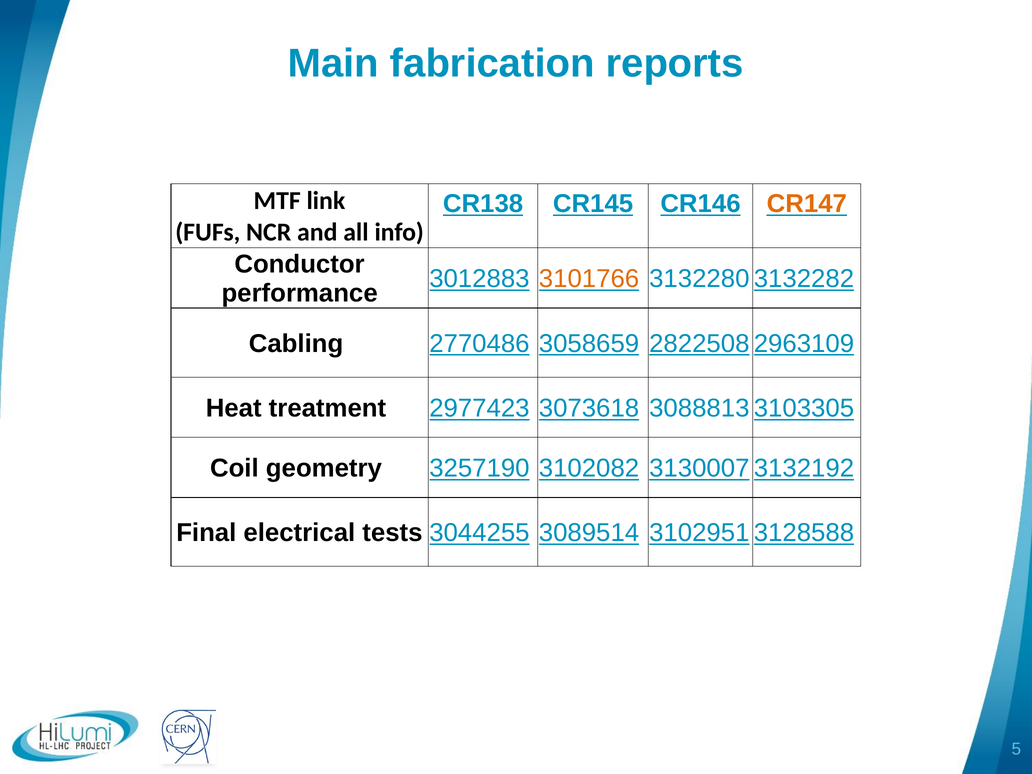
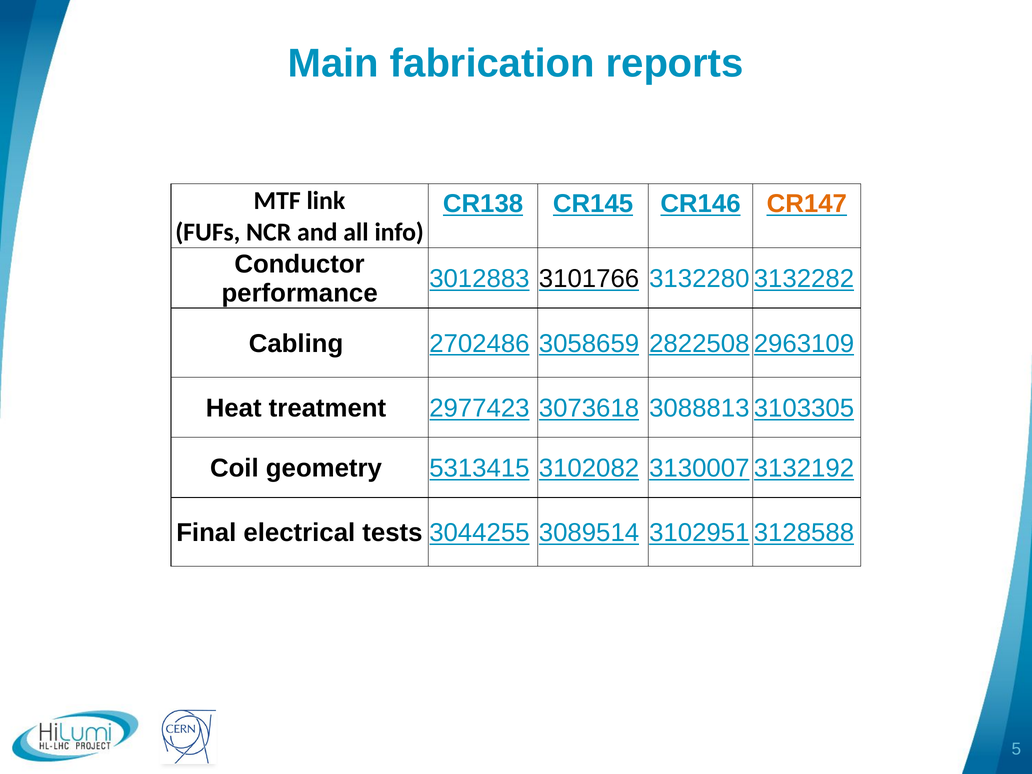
3101766 colour: orange -> black
2770486: 2770486 -> 2702486
3257190: 3257190 -> 5313415
